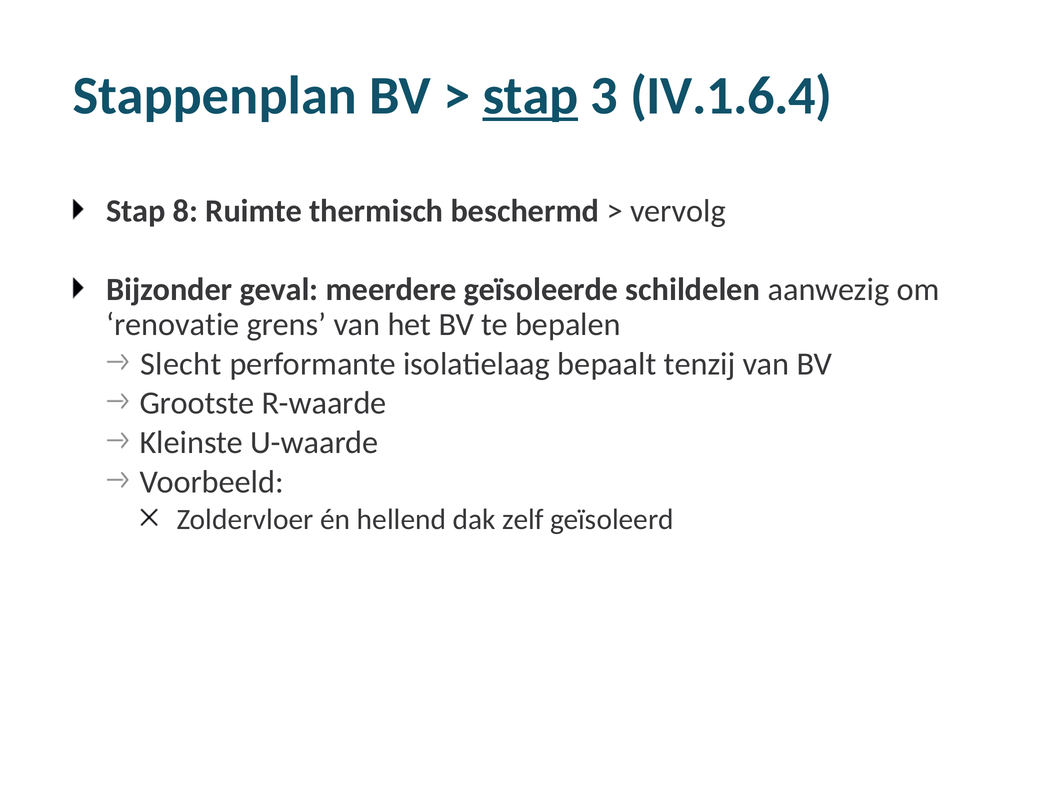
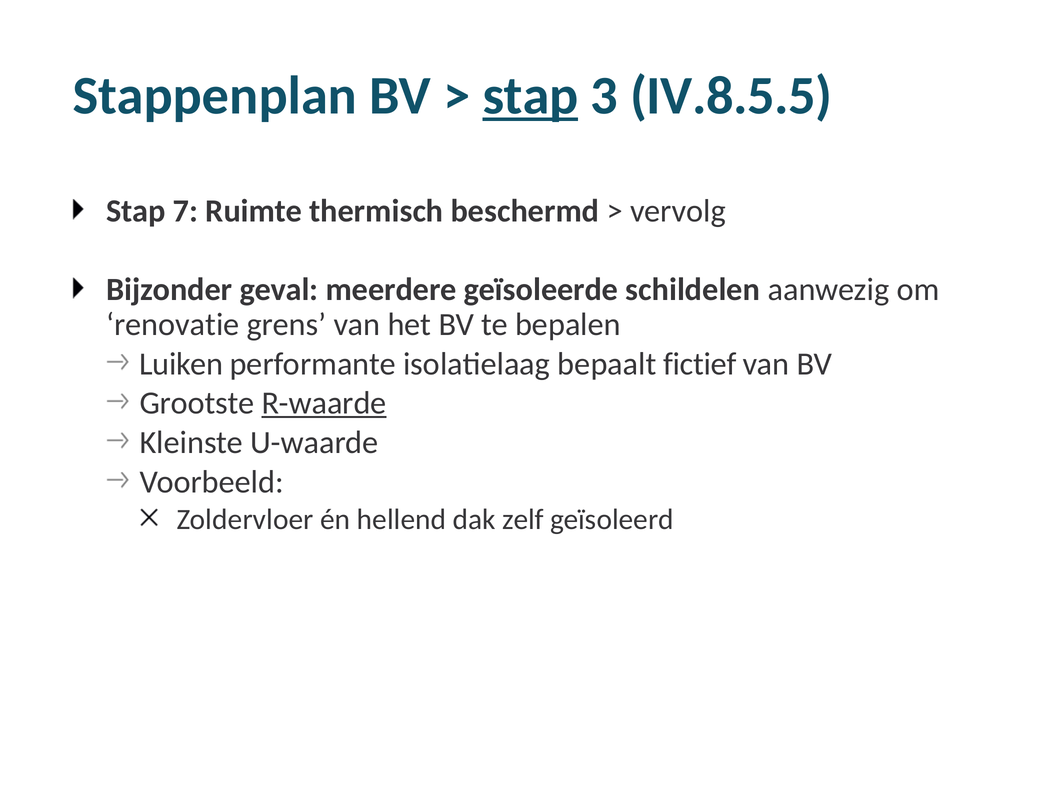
IV.1.6.4: IV.1.6.4 -> IV.8.5.5
8: 8 -> 7
Slecht: Slecht -> Luiken
tenzij: tenzij -> fictief
R-waarde underline: none -> present
